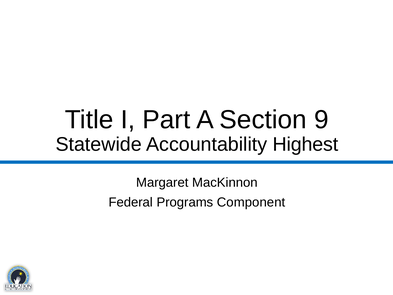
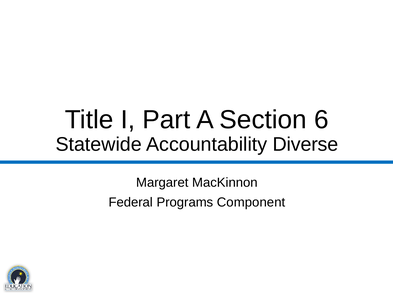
9: 9 -> 6
Highest: Highest -> Diverse
